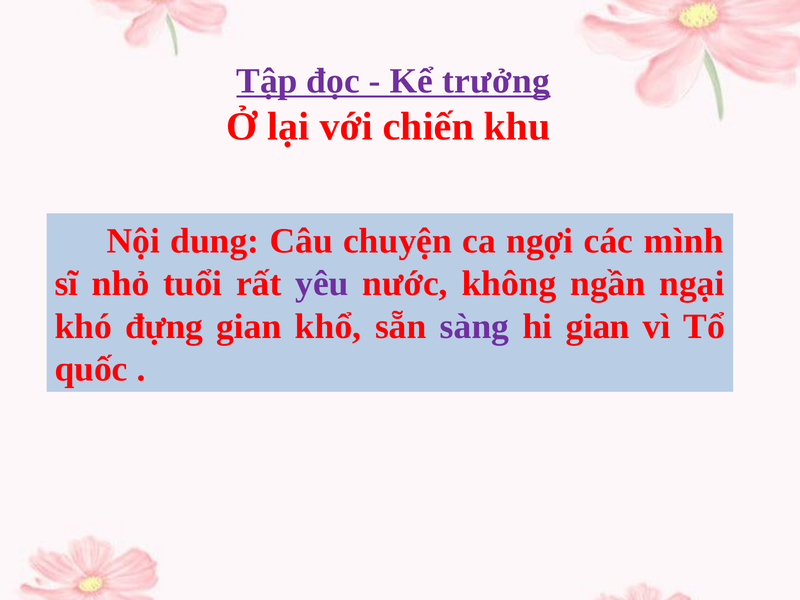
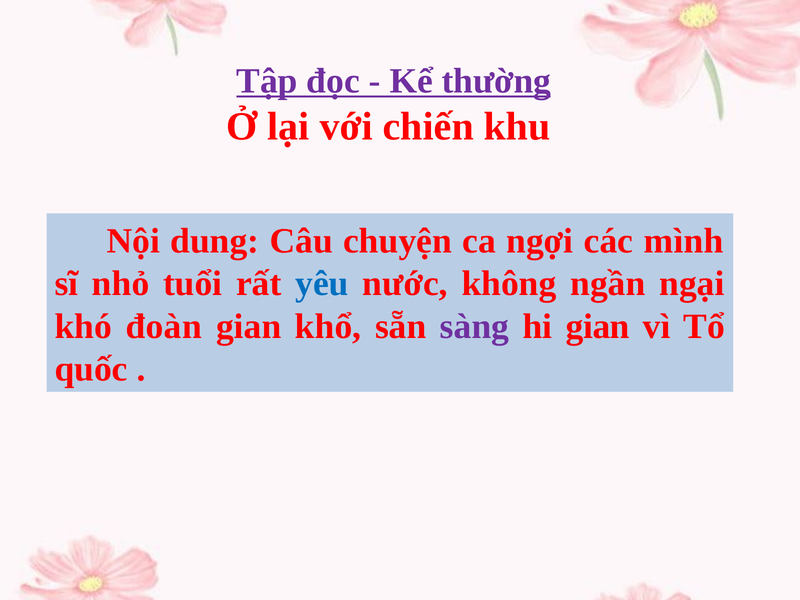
trưởng: trưởng -> thường
yêu colour: purple -> blue
đựng: đựng -> đoàn
